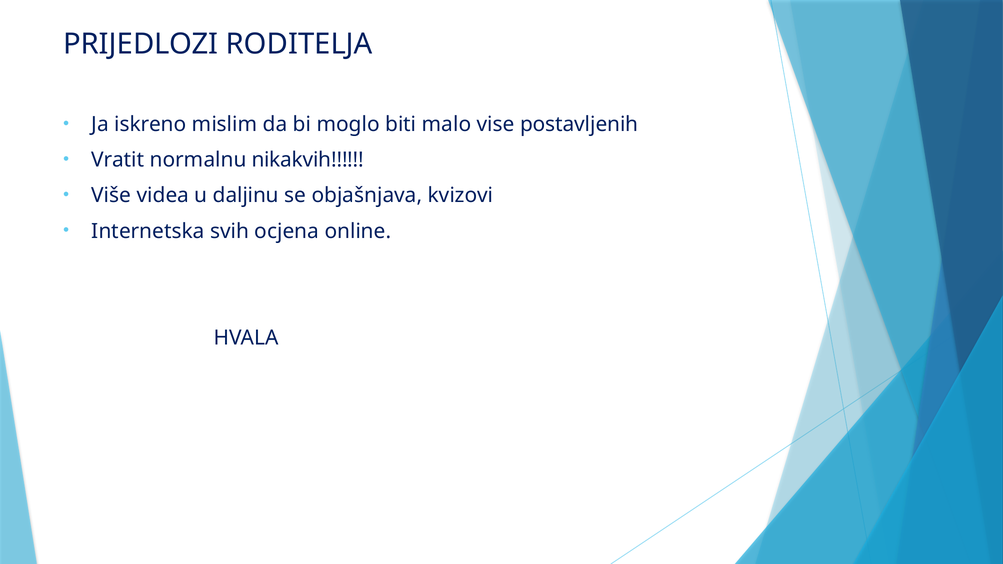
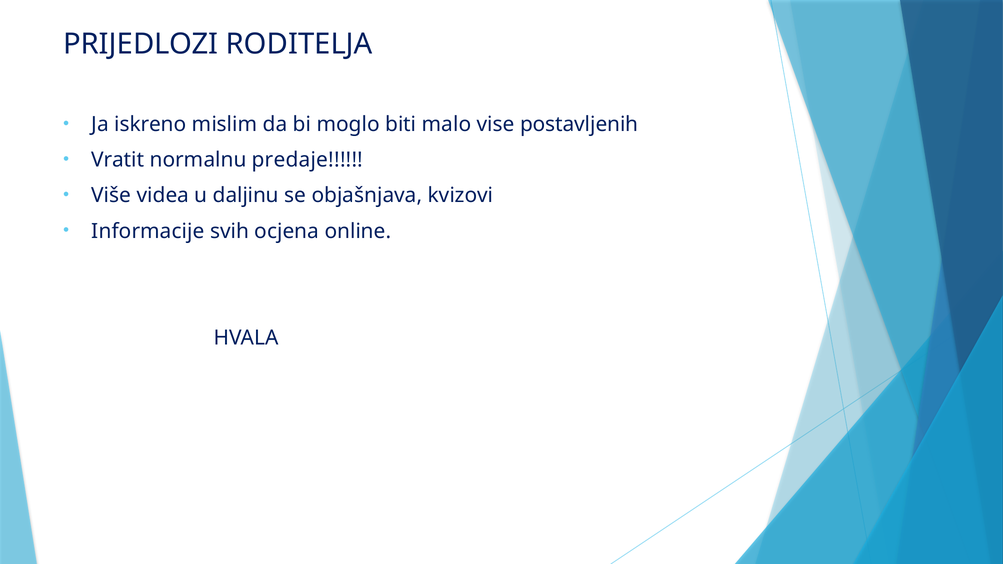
nikakvih: nikakvih -> predaje
Internetska: Internetska -> Informacije
